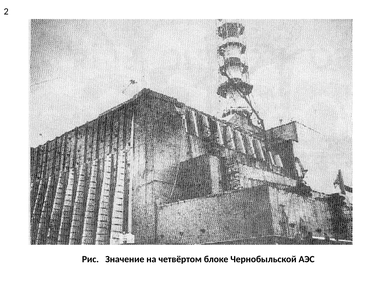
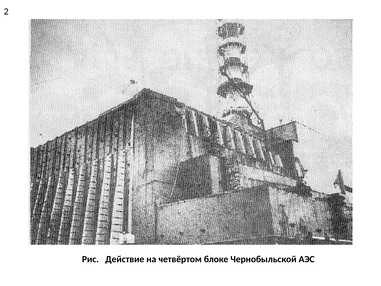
Значение: Значение -> Действие
